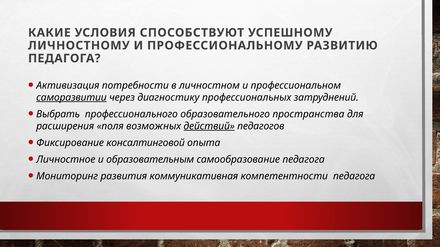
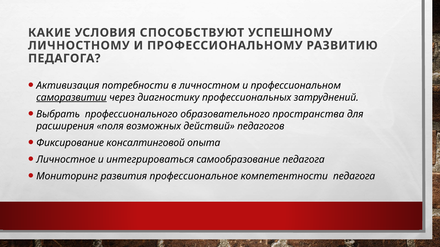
действий underline: present -> none
образовательным: образовательным -> интегрироваться
коммуникативная: коммуникативная -> профессиональное
